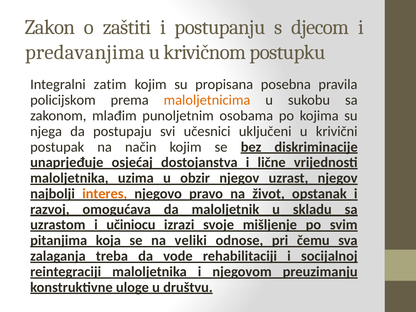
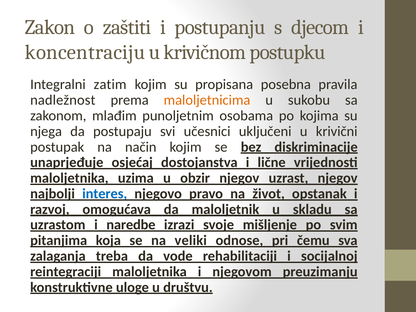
predavanjima: predavanjima -> koncentraciju
policijskom: policijskom -> nadležnost
interes colour: orange -> blue
učiniocu: učiniocu -> naredbe
